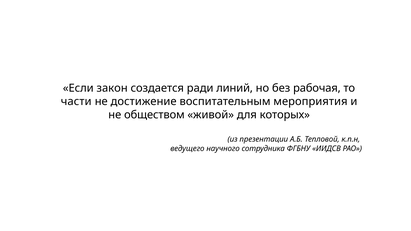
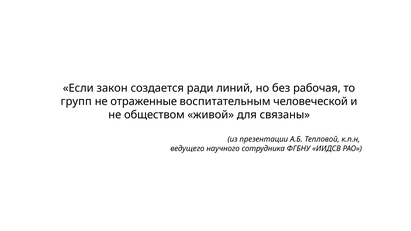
части: части -> групп
достижение: достижение -> отраженные
мероприятия: мероприятия -> человеческой
которых: которых -> связаны
